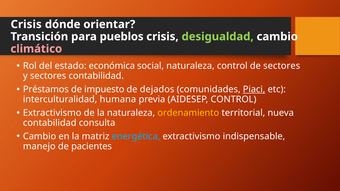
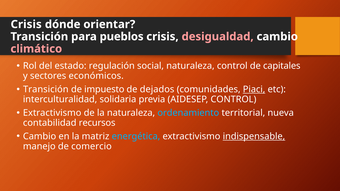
desigualdad colour: light green -> pink
económica: económica -> regulación
de sectores: sectores -> capitales
sectores contabilidad: contabilidad -> económicos
Préstamos at (46, 90): Préstamos -> Transición
humana: humana -> solidaria
ordenamiento colour: yellow -> light blue
consulta: consulta -> recursos
indispensable underline: none -> present
pacientes: pacientes -> comercio
